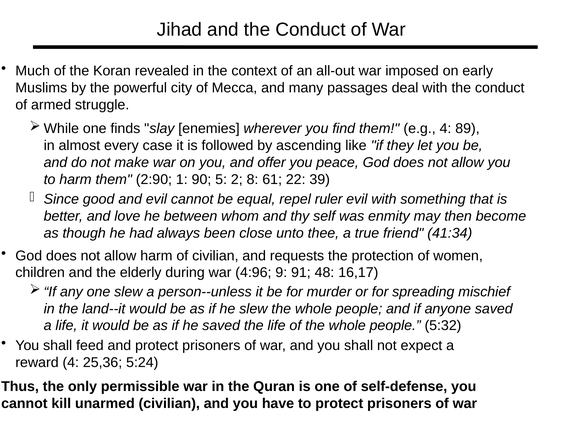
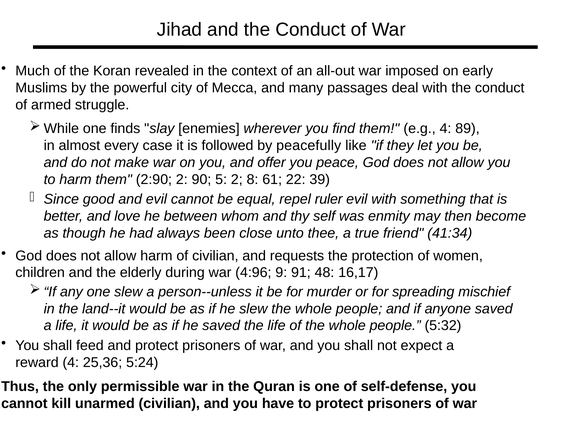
ascending: ascending -> peacefully
2:90 1: 1 -> 2
